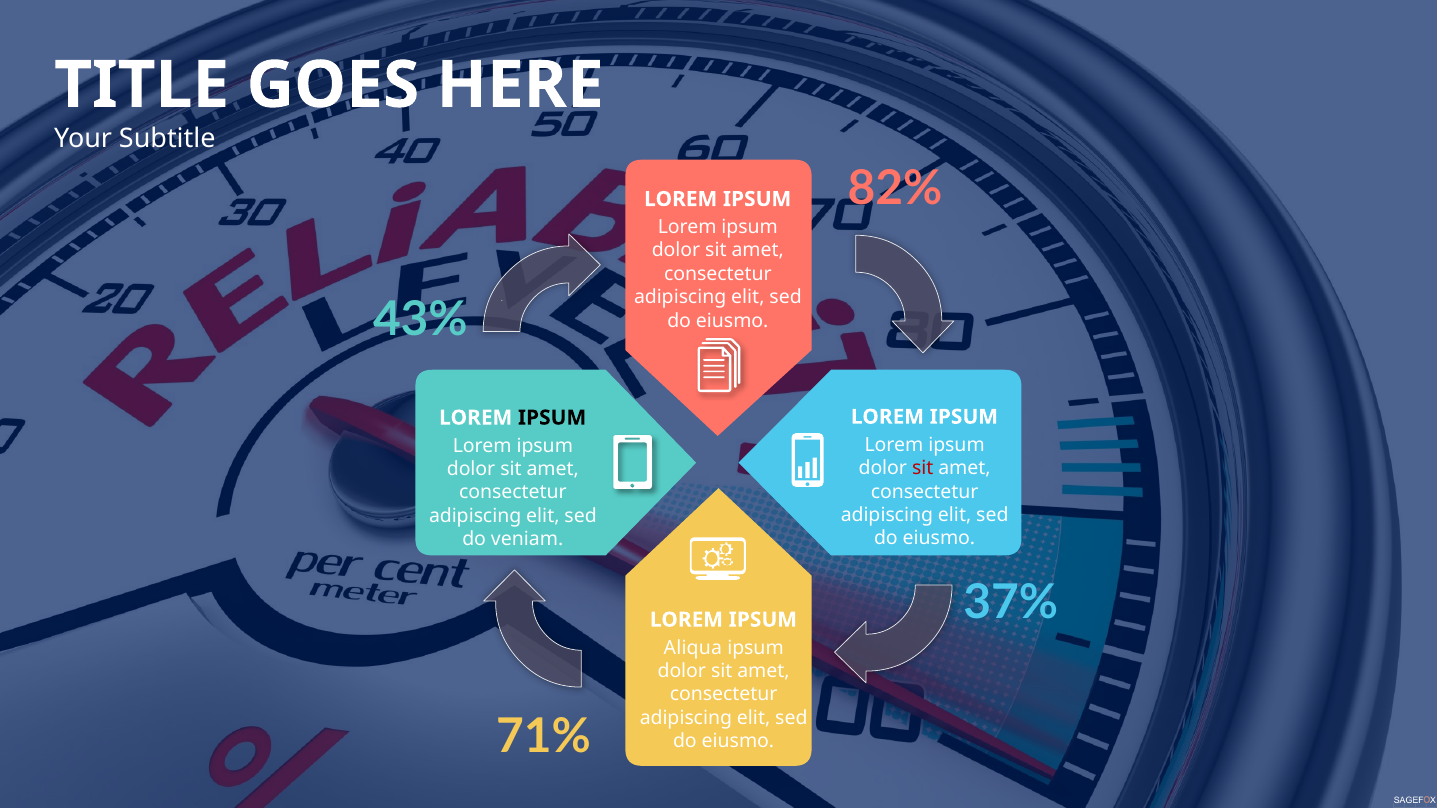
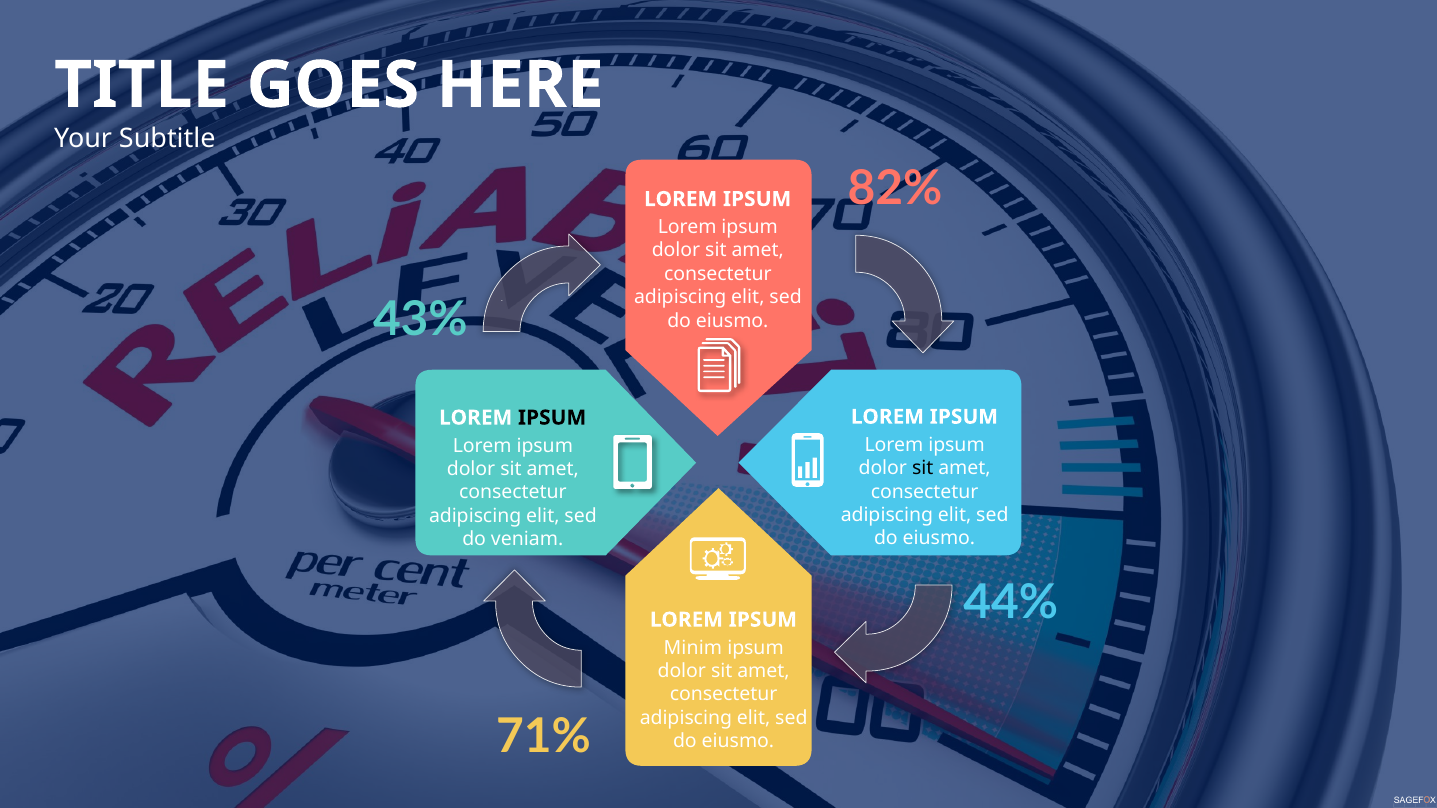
sit at (923, 468) colour: red -> black
37%: 37% -> 44%
Aliqua: Aliqua -> Minim
